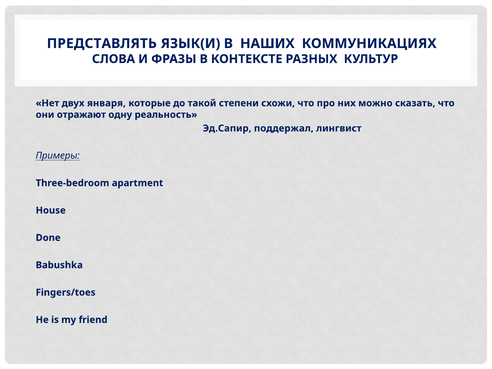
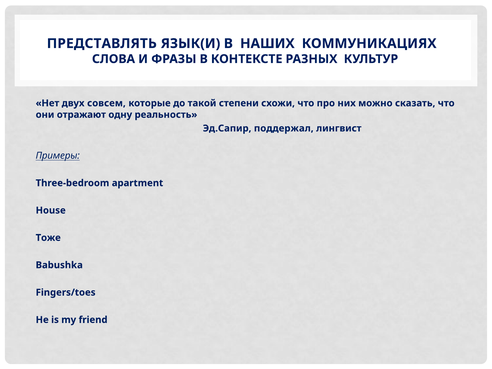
января: января -> совсем
Done: Done -> Тоже
